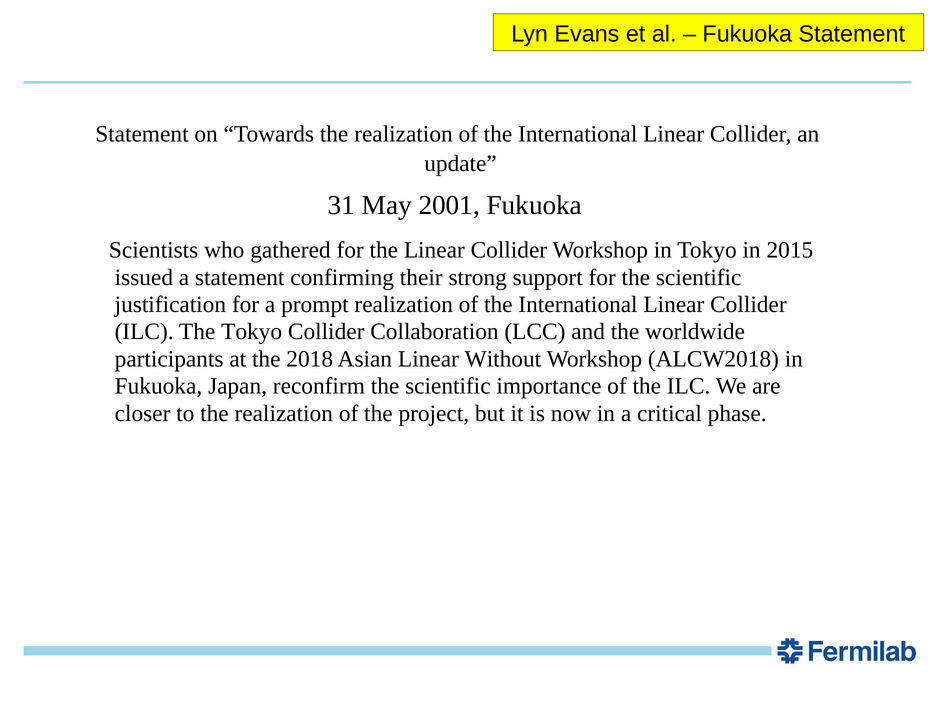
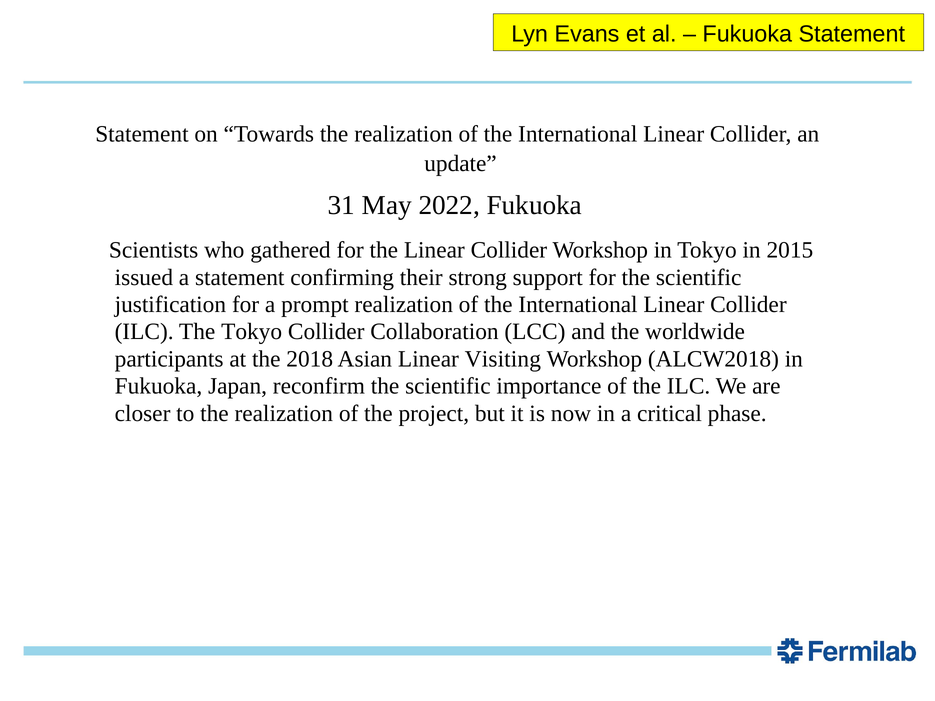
2001: 2001 -> 2022
Without: Without -> Visiting
